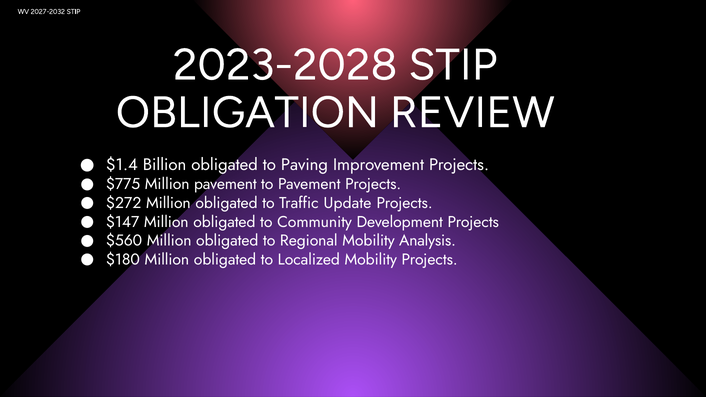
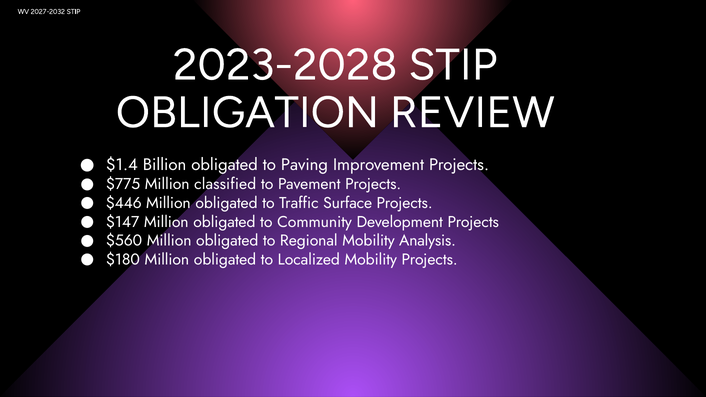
Million pavement: pavement -> classified
$272: $272 -> $446
Update: Update -> Surface
